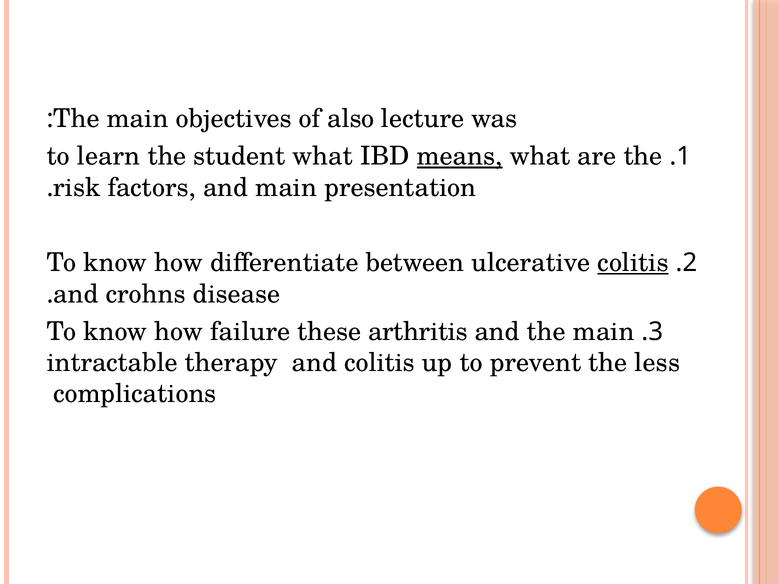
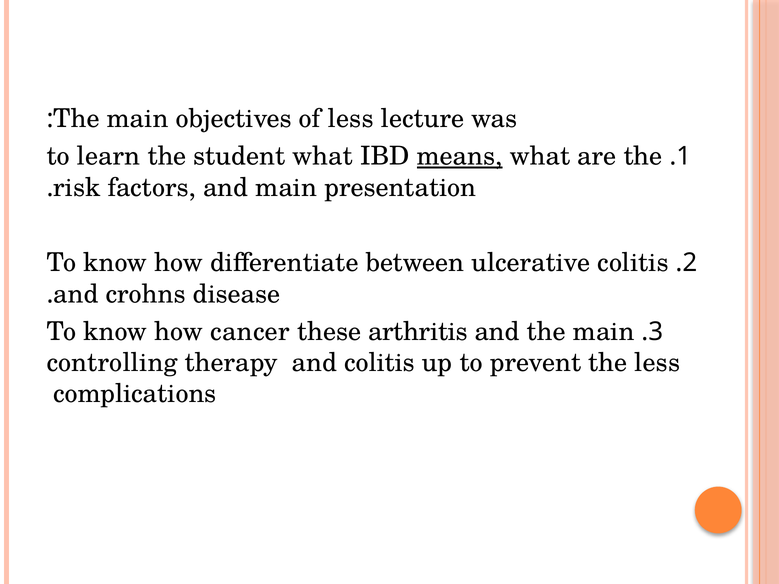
of also: also -> less
colitis at (633, 263) underline: present -> none
failure: failure -> cancer
intractable: intractable -> controlling
